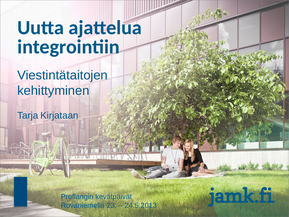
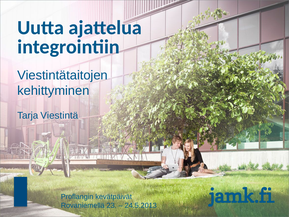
Kirjataan: Kirjataan -> Viestintä
